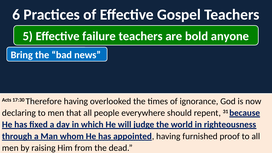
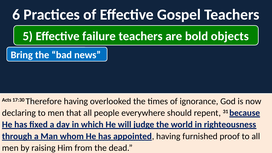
anyone: anyone -> objects
